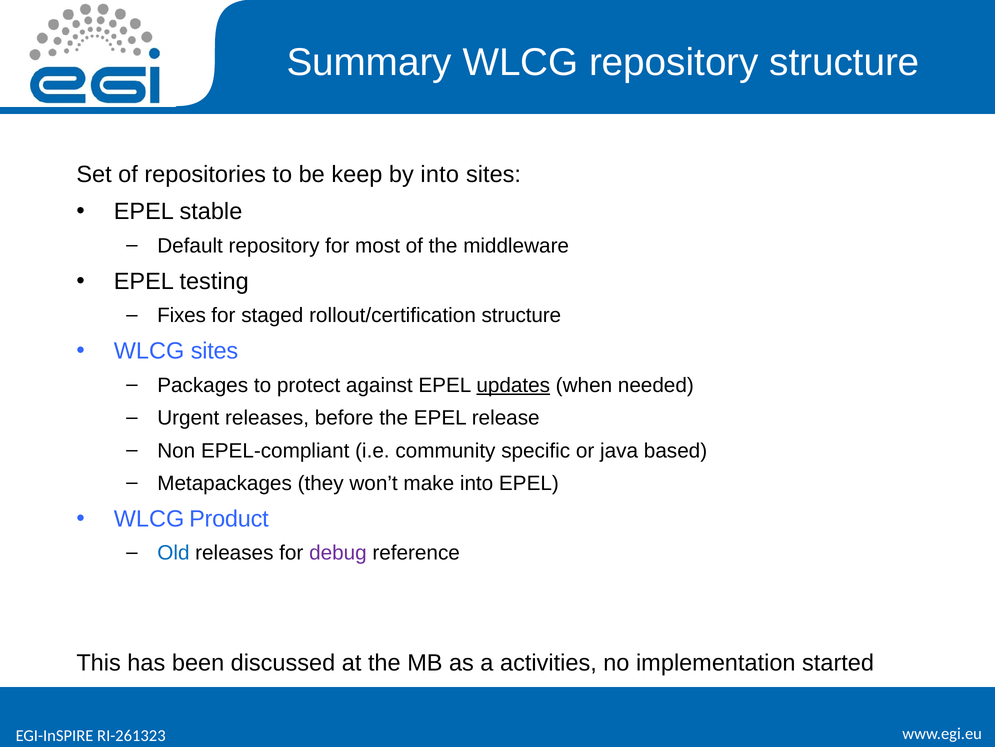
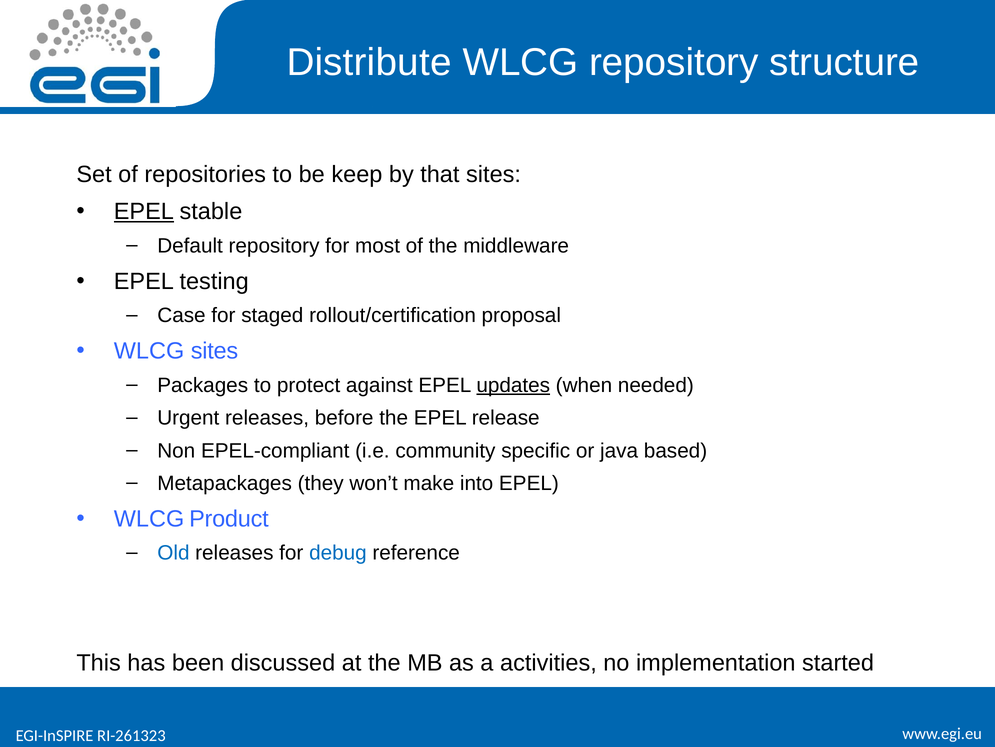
Summary: Summary -> Distribute
by into: into -> that
EPEL at (144, 211) underline: none -> present
Fixes: Fixes -> Case
rollout/certification structure: structure -> proposal
debug colour: purple -> blue
